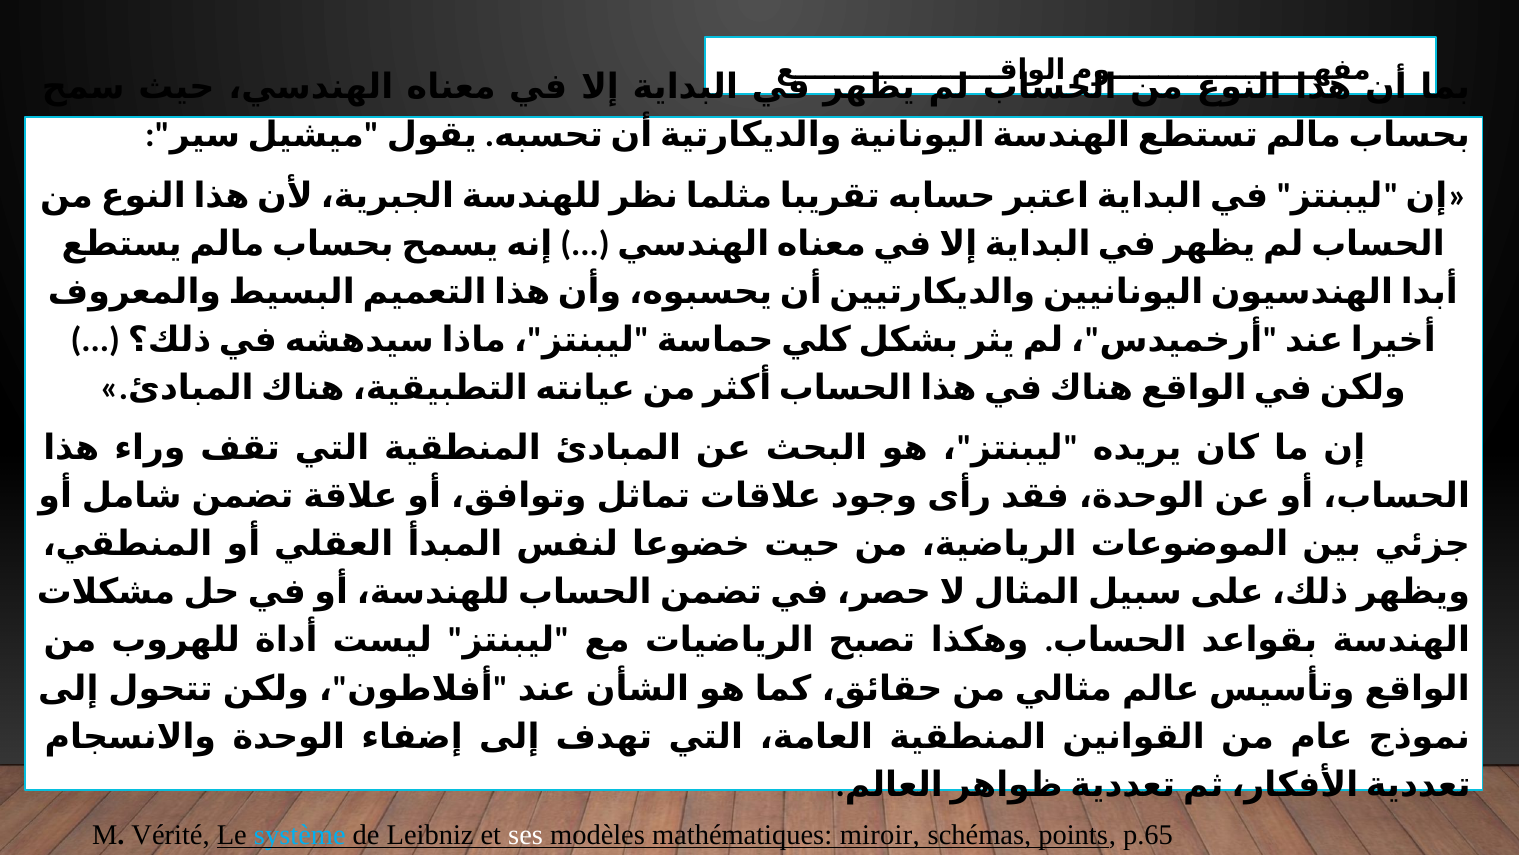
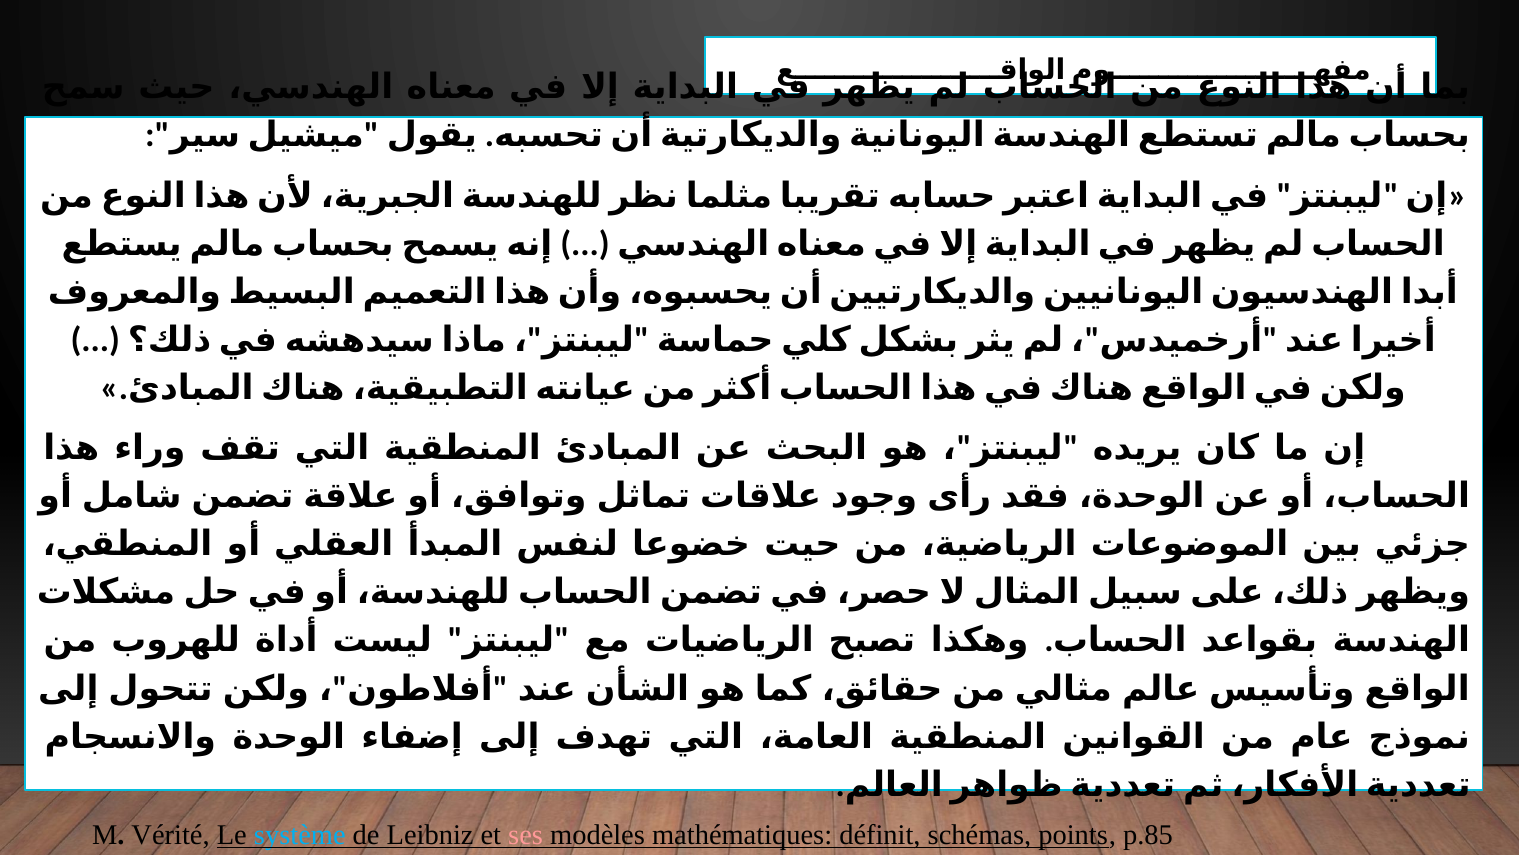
ses colour: white -> pink
miroir: miroir -> définit
p.65: p.65 -> p.85
